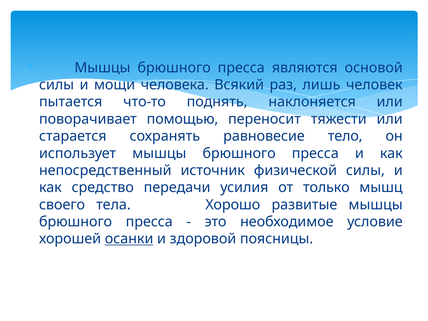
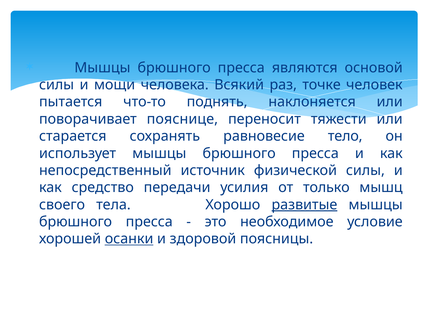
лишь: лишь -> точке
помощью: помощью -> пояснице
развитые underline: none -> present
